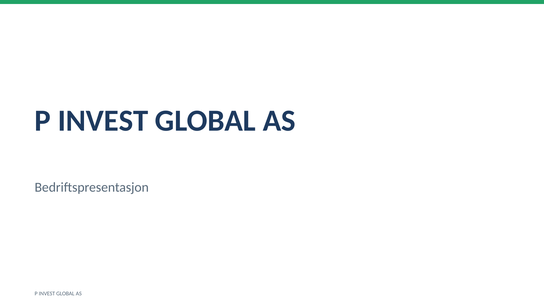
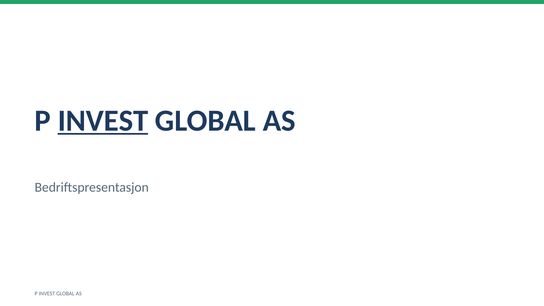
INVEST at (103, 121) underline: none -> present
